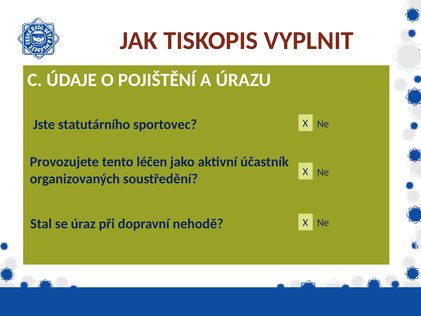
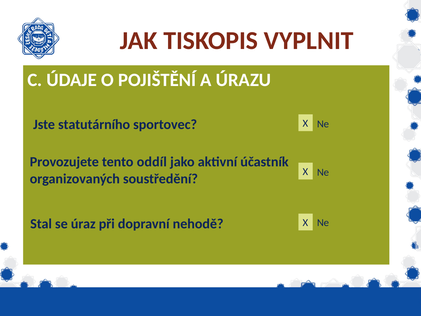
léčen: léčen -> oddíl
